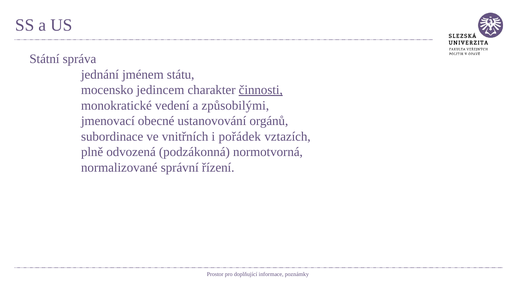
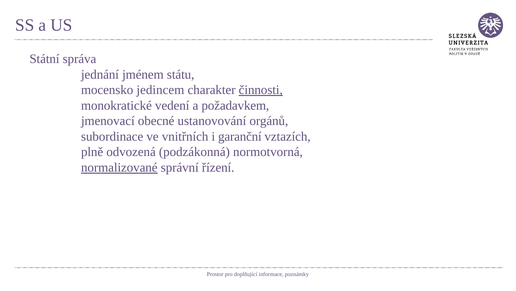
způsobilými: způsobilými -> požadavkem
pořádek: pořádek -> garanční
normalizované underline: none -> present
